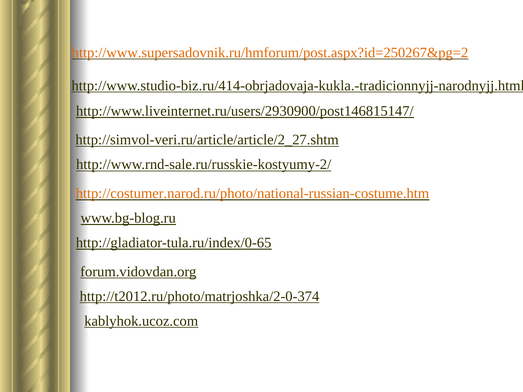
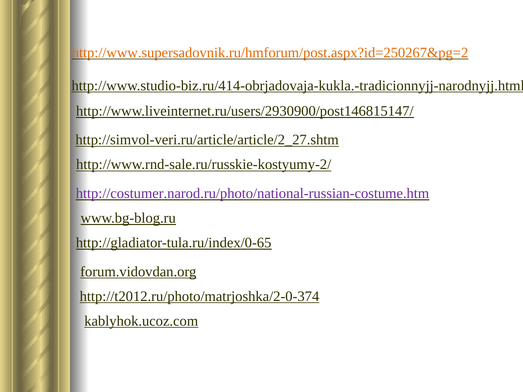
http://costumer.narod.ru/photo/national-russian-costume.htm colour: orange -> purple
